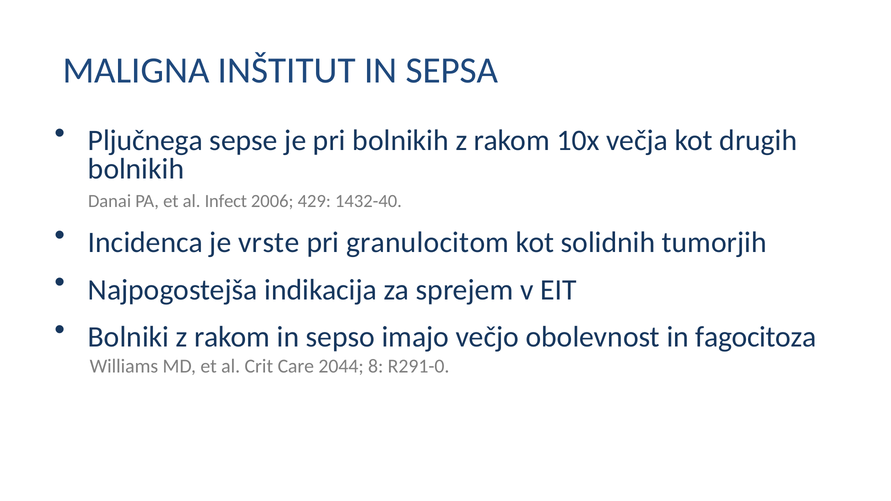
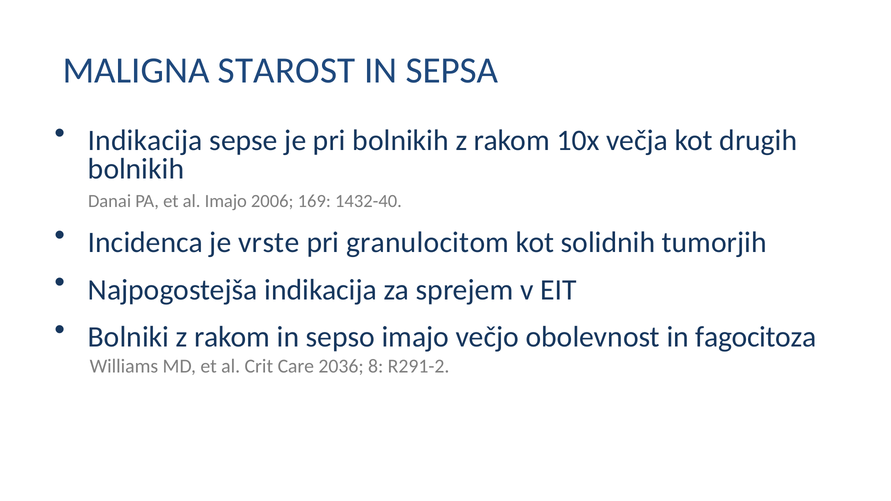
INŠTITUT: INŠTITUT -> STAROST
Pljučnega at (145, 140): Pljučnega -> Indikacija
al Infect: Infect -> Imajo
429: 429 -> 169
2044: 2044 -> 2036
R291-0: R291-0 -> R291-2
